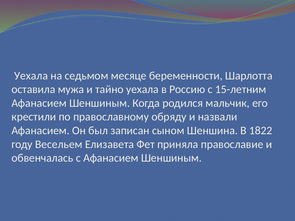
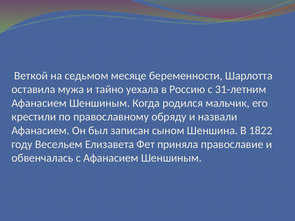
Уехала at (31, 76): Уехала -> Веткой
15-летним: 15-летним -> 31-летним
